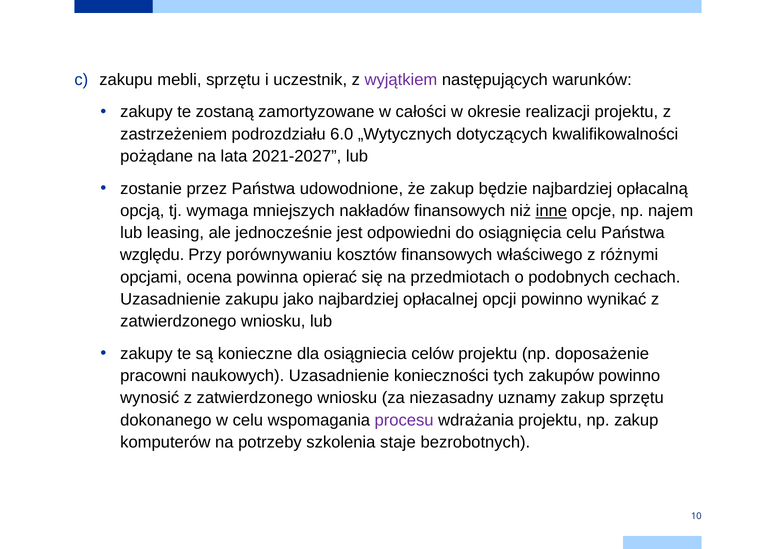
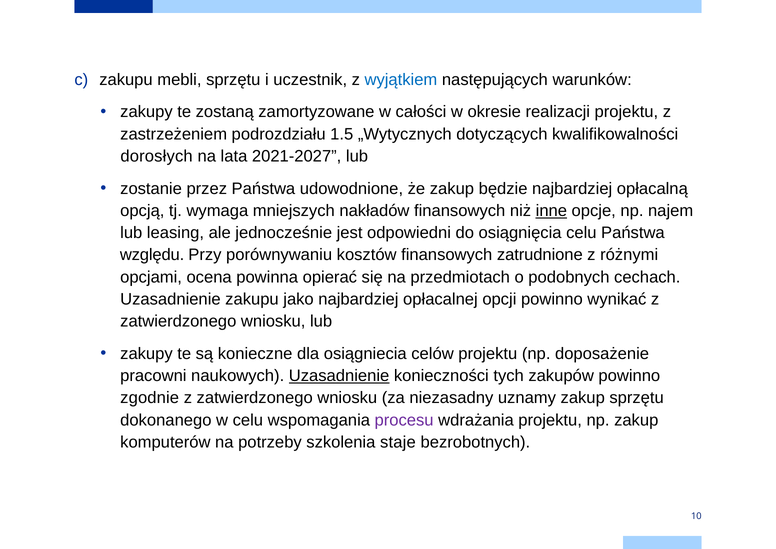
wyjątkiem colour: purple -> blue
6.0: 6.0 -> 1.5
pożądane: pożądane -> dorosłych
właściwego: właściwego -> zatrudnione
Uzasadnienie at (339, 376) underline: none -> present
wynosić: wynosić -> zgodnie
